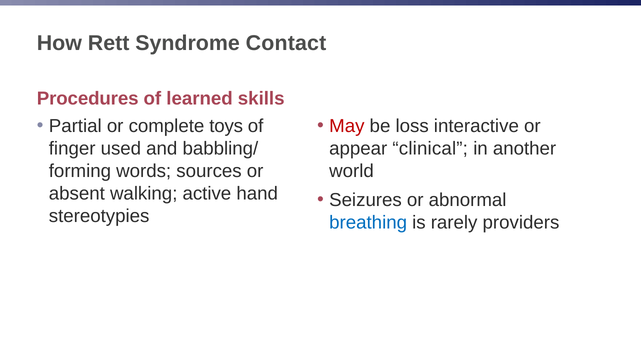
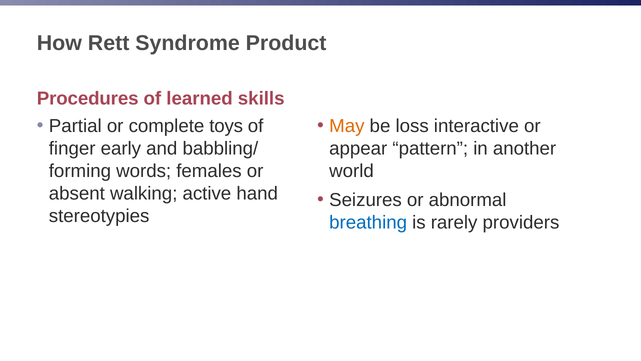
Contact: Contact -> Product
May colour: red -> orange
clinical: clinical -> pattern
used: used -> early
sources: sources -> females
